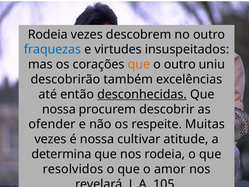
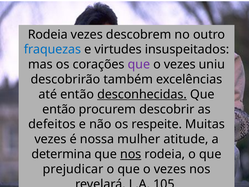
que at (139, 64) colour: orange -> purple
outro at (180, 64): outro -> vezes
nossa at (59, 109): nossa -> então
ofender: ofender -> defeitos
cultivar: cultivar -> mulher
nos at (131, 154) underline: none -> present
resolvidos: resolvidos -> prejudicar
o que o amor: amor -> vezes
